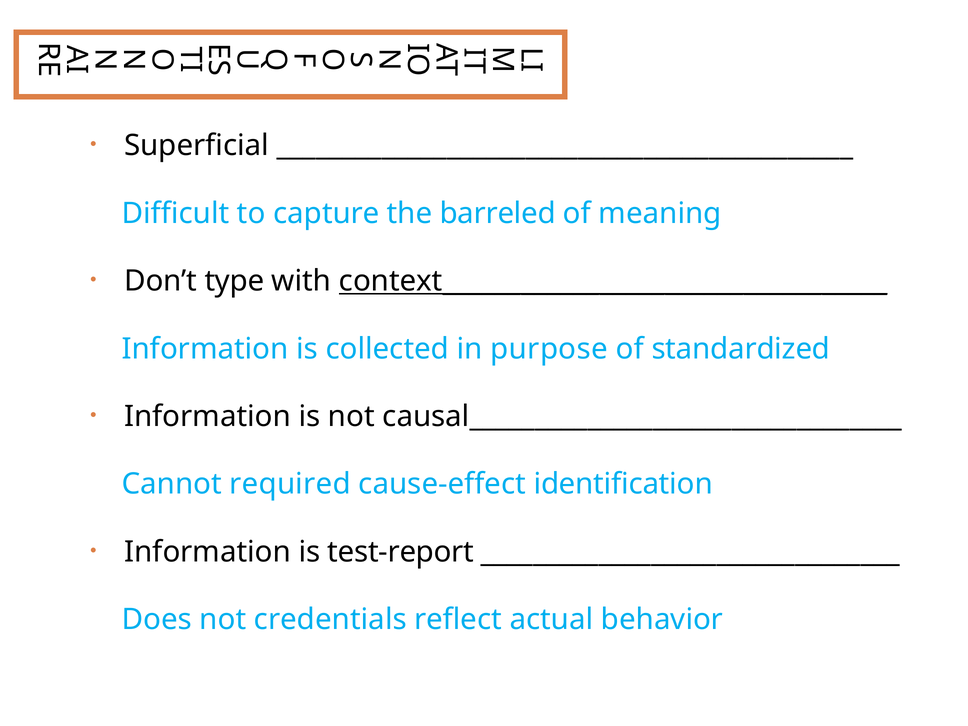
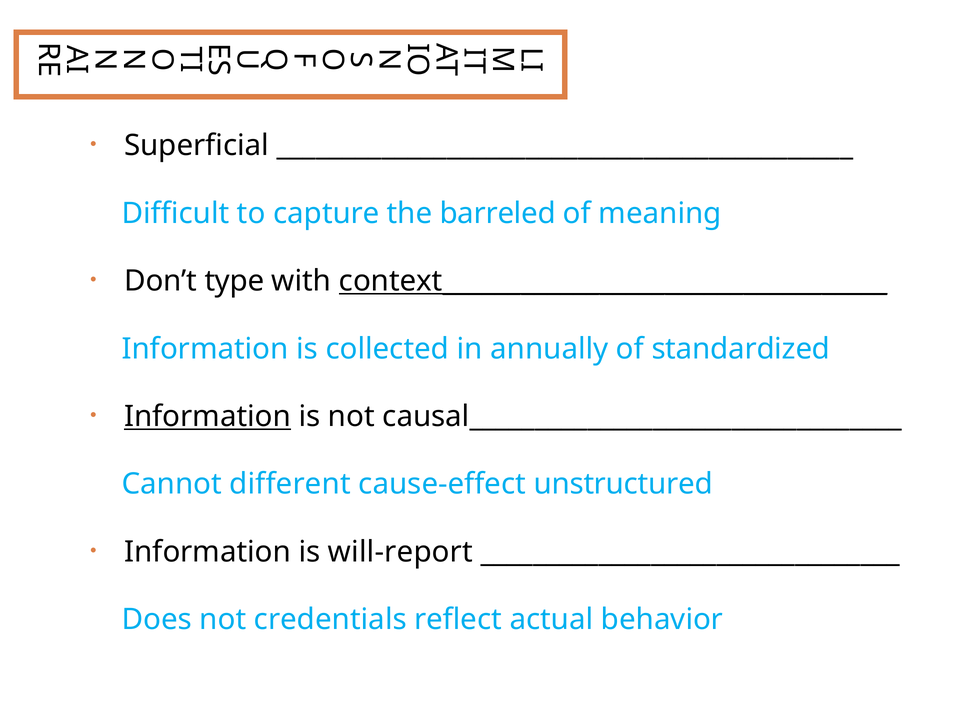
purpose: purpose -> annually
Information at (208, 416) underline: none -> present
required: required -> different
identification: identification -> unstructured
test-report: test-report -> will-report
